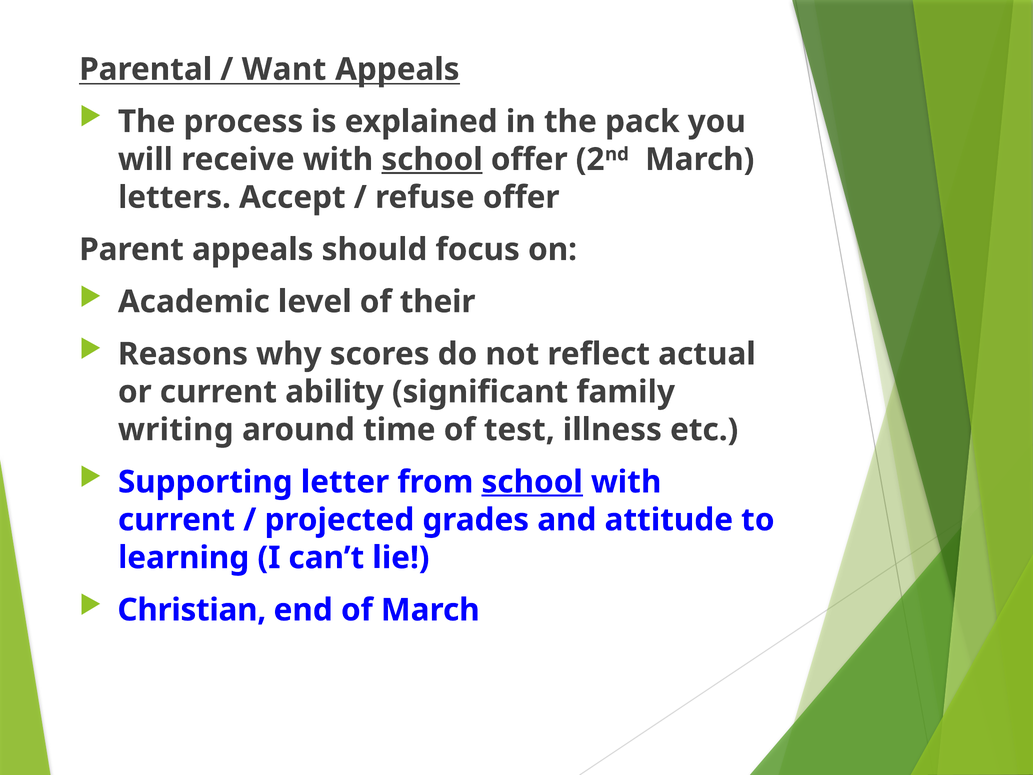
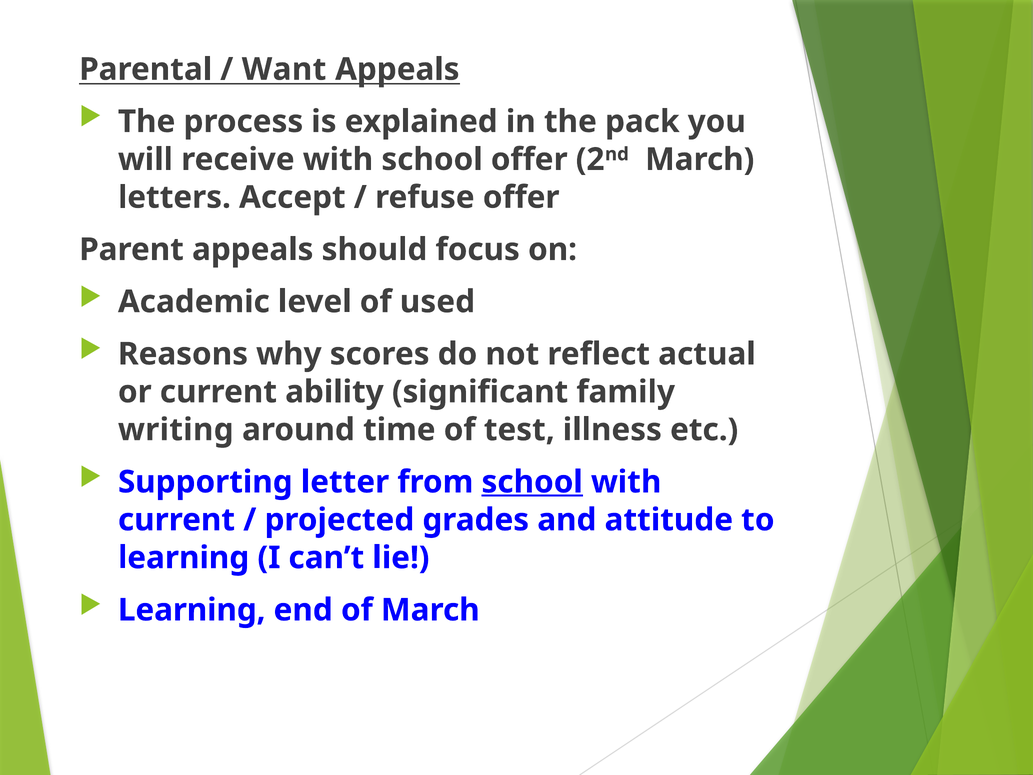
school at (432, 159) underline: present -> none
their: their -> used
Christian at (192, 610): Christian -> Learning
